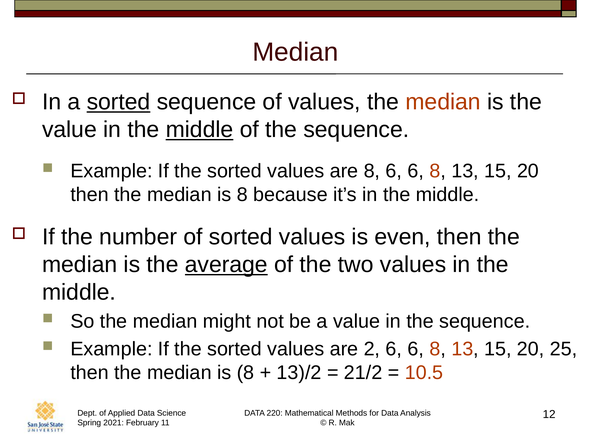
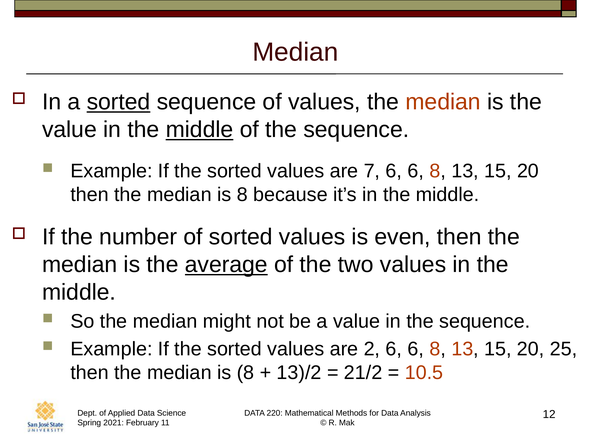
are 8: 8 -> 7
